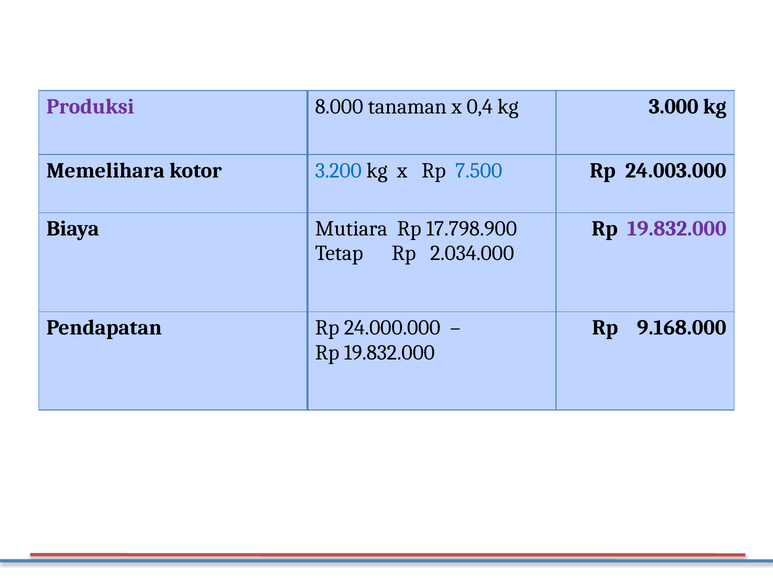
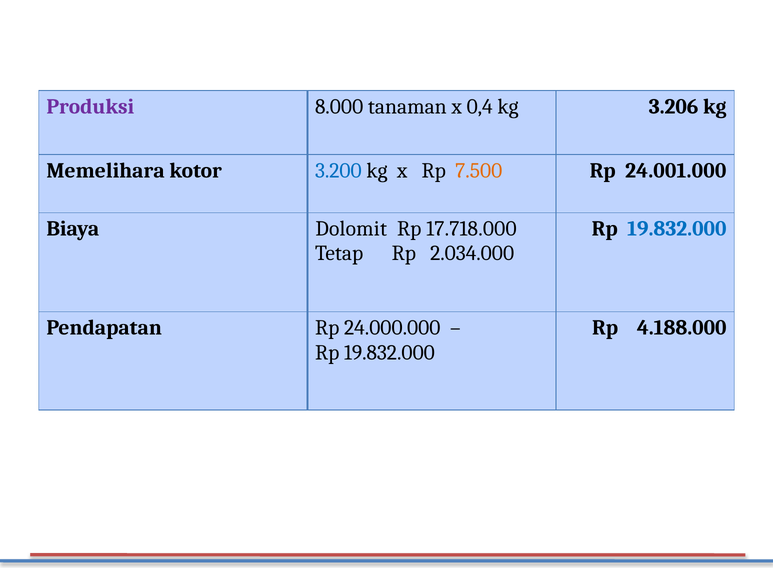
3.000: 3.000 -> 3.206
7.500 colour: blue -> orange
24.003.000: 24.003.000 -> 24.001.000
Mutiara: Mutiara -> Dolomit
17.798.900: 17.798.900 -> 17.718.000
19.832.000 at (677, 229) colour: purple -> blue
9.168.000: 9.168.000 -> 4.188.000
